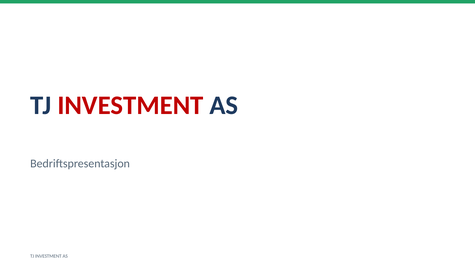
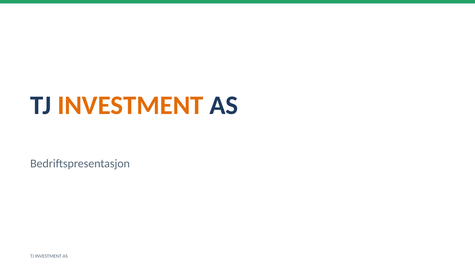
INVESTMENT at (130, 105) colour: red -> orange
